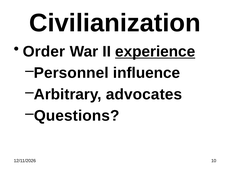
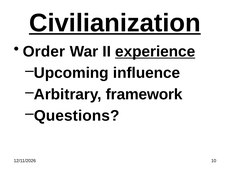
Civilianization underline: none -> present
Personnel: Personnel -> Upcoming
advocates: advocates -> framework
